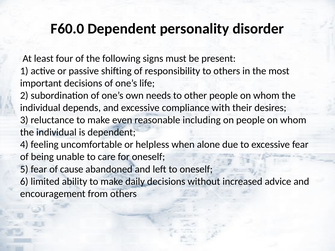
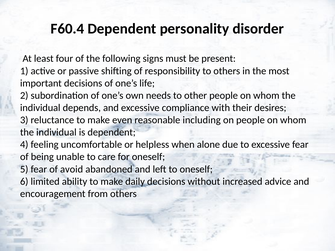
F60.0: F60.0 -> F60.4
cause: cause -> avoid
